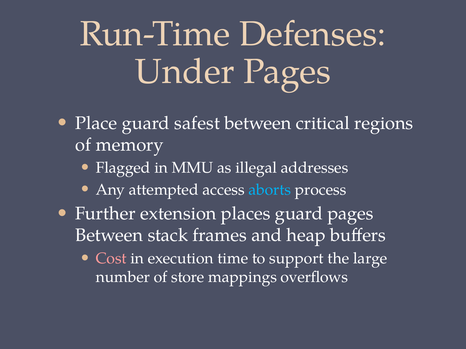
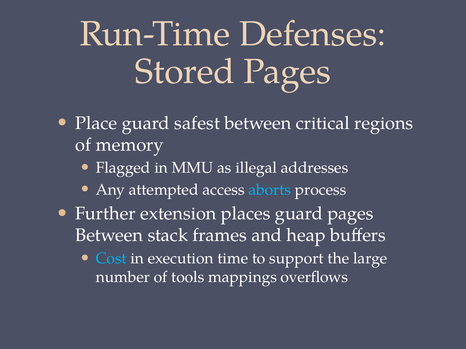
Under: Under -> Stored
Cost colour: pink -> light blue
store: store -> tools
